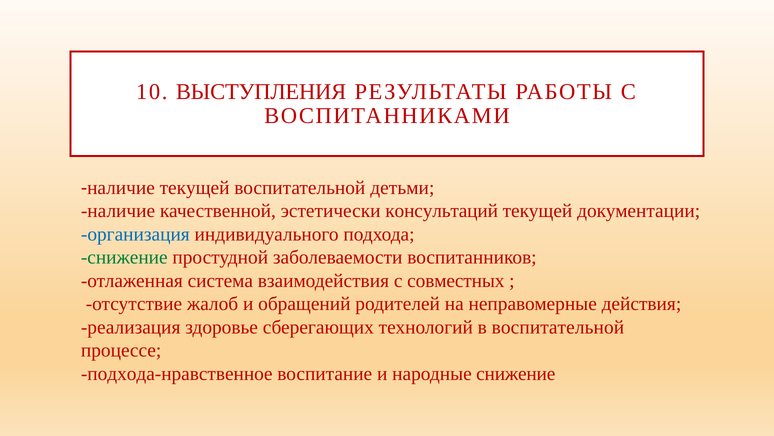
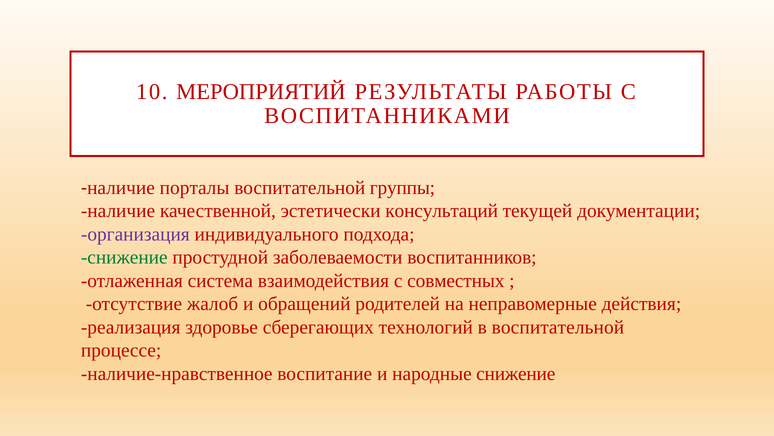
ВЫСТУПЛЕНИЯ: ВЫСТУПЛЕНИЯ -> МЕРОПРИЯТИЙ
наличие текущей: текущей -> порталы
детьми: детьми -> группы
организация colour: blue -> purple
подхода-нравственное: подхода-нравственное -> наличие-нравственное
